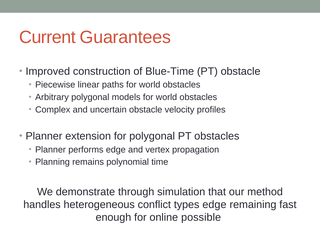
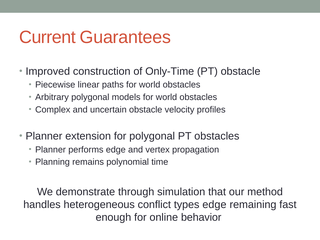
Blue-Time: Blue-Time -> Only-Time
possible: possible -> behavior
